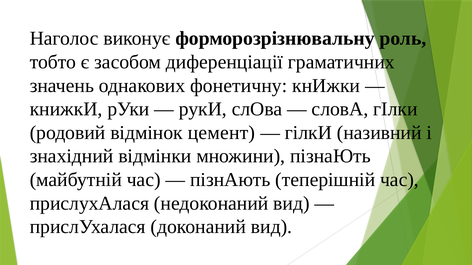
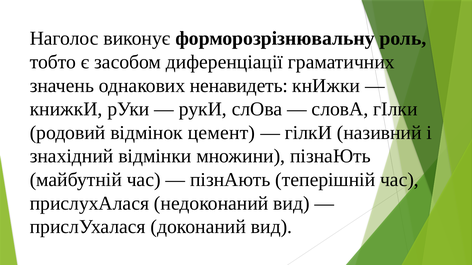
фонетичну: фонетичну -> ненавидеть
